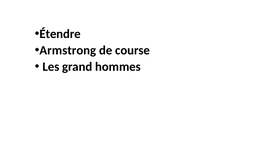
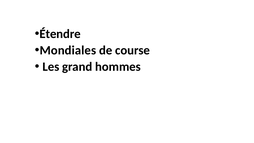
Armstrong: Armstrong -> Mondiales
